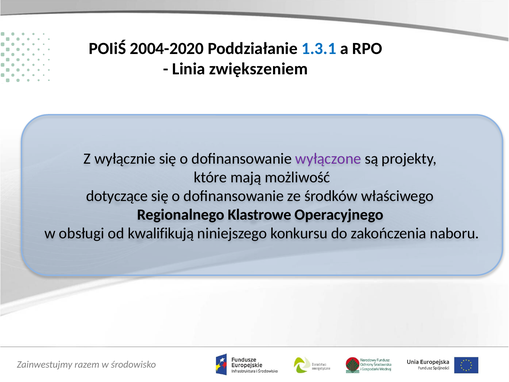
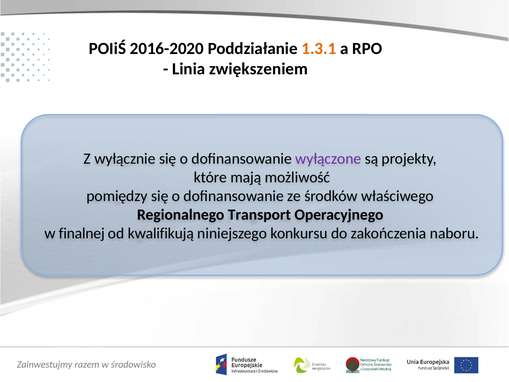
2004-2020: 2004-2020 -> 2016-2020
1.3.1 colour: blue -> orange
dotyczące: dotyczące -> pomiędzy
Klastrowe: Klastrowe -> Transport
obsługi: obsługi -> finalnej
